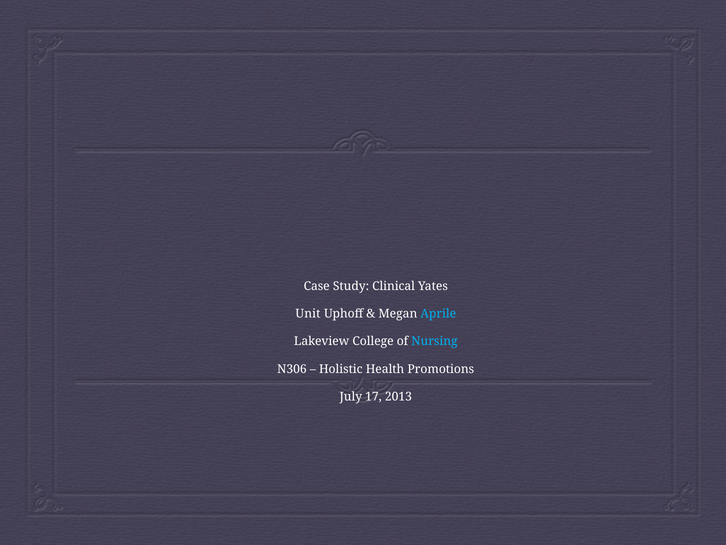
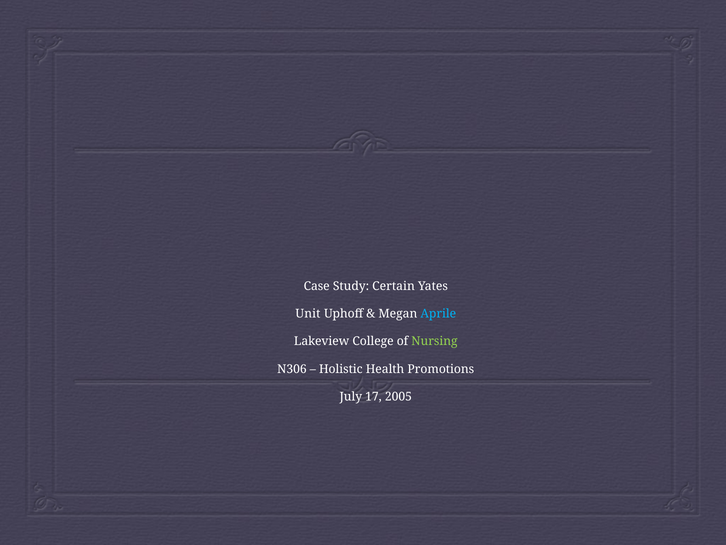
Clinical: Clinical -> Certain
Nursing colour: light blue -> light green
2013: 2013 -> 2005
